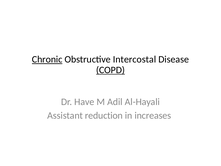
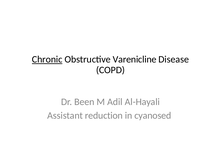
Intercostal: Intercostal -> Varenicline
COPD underline: present -> none
Have: Have -> Been
increases: increases -> cyanosed
